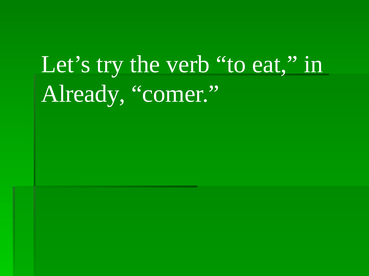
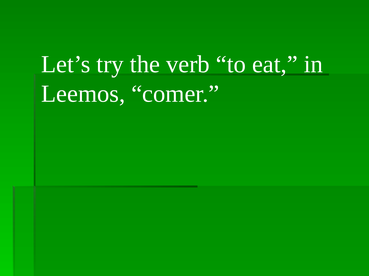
Already: Already -> Leemos
